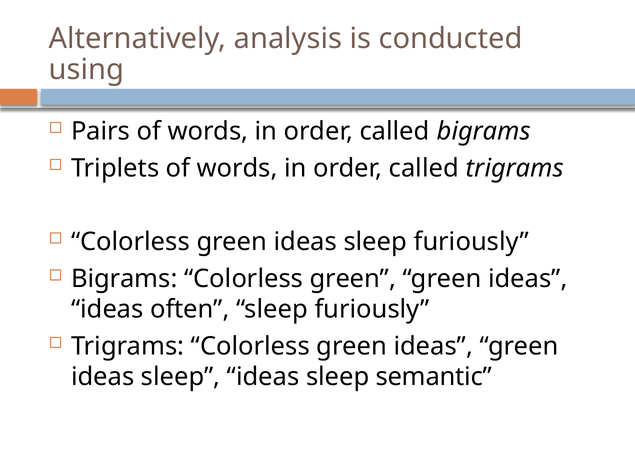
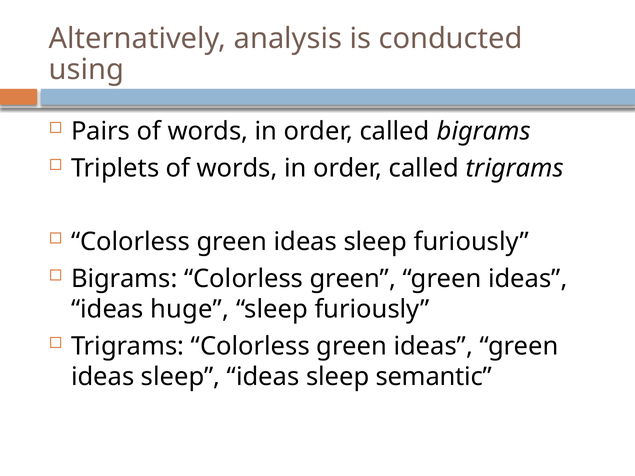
often: often -> huge
